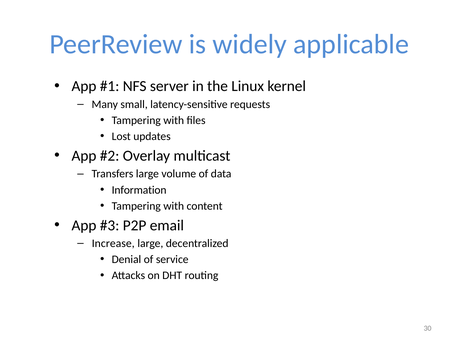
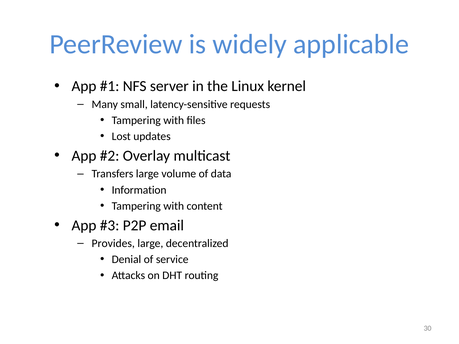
Increase: Increase -> Provides
